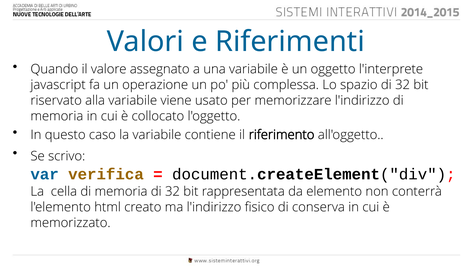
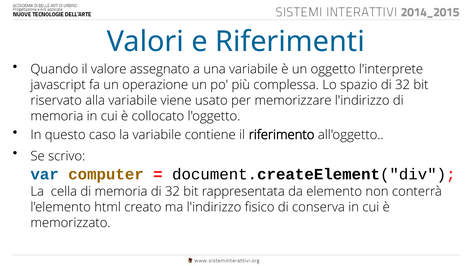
verifica: verifica -> computer
